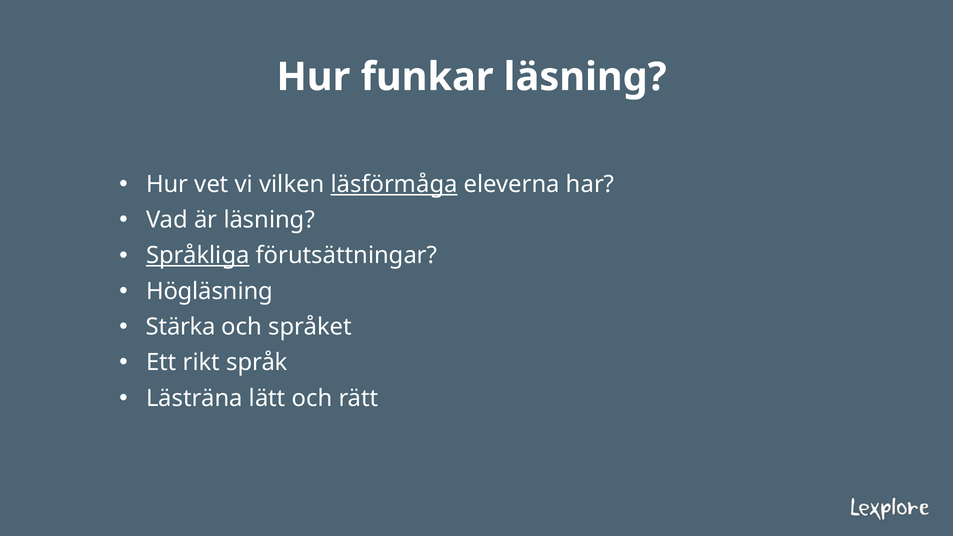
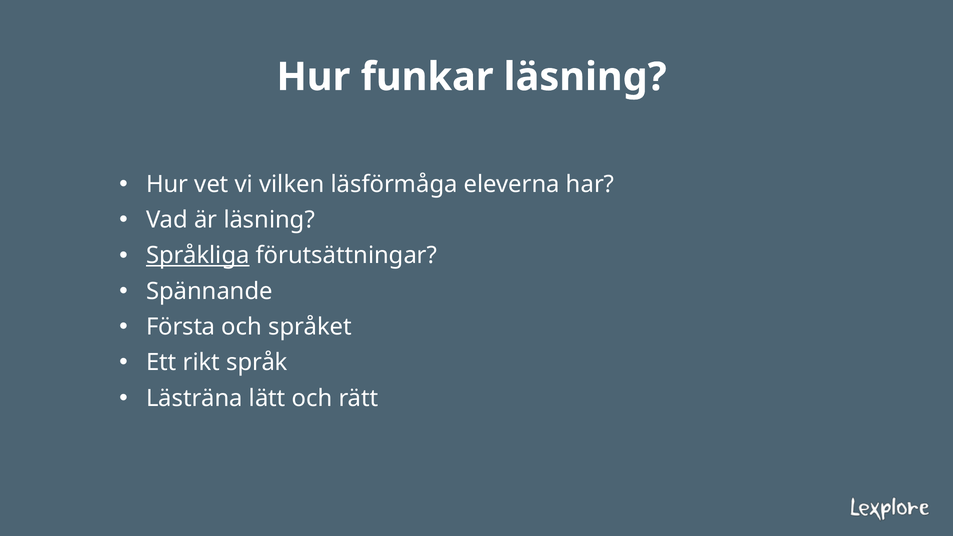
läsförmåga underline: present -> none
Högläsning: Högläsning -> Spännande
Stärka: Stärka -> Första
